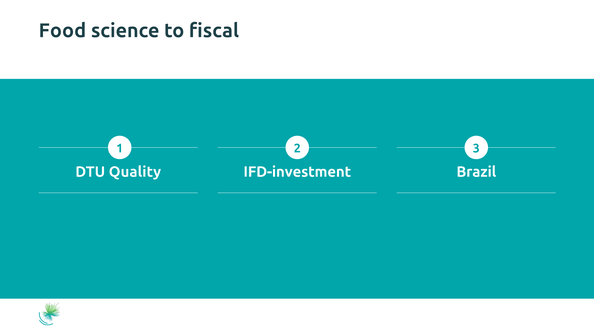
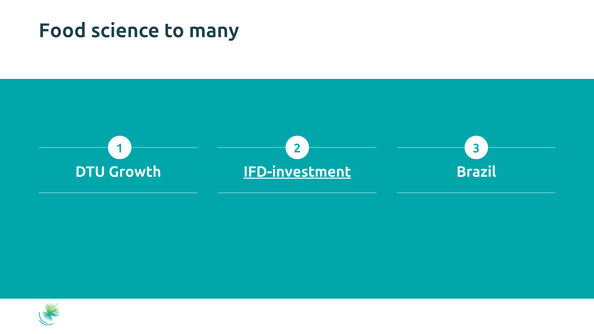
fiscal: fiscal -> many
Quality: Quality -> Growth
IFD-investment underline: none -> present
